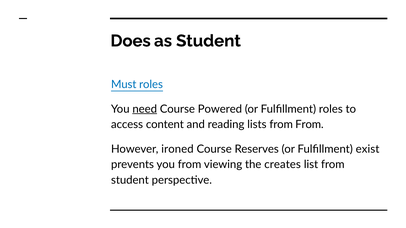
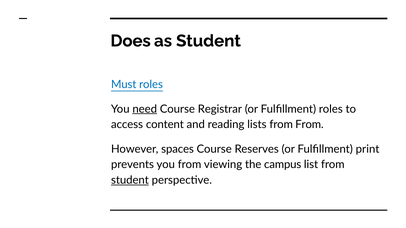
Powered: Powered -> Registrar
ironed: ironed -> spaces
exist: exist -> print
creates: creates -> campus
student at (130, 180) underline: none -> present
